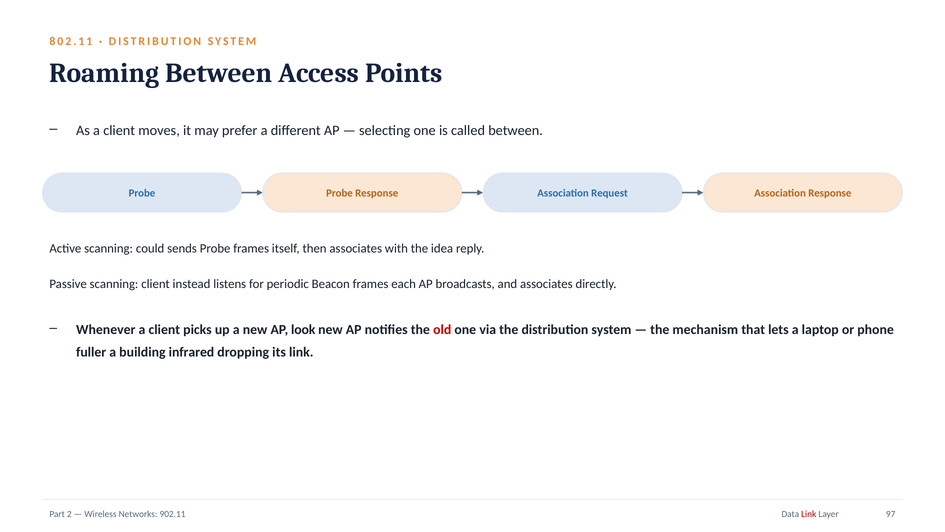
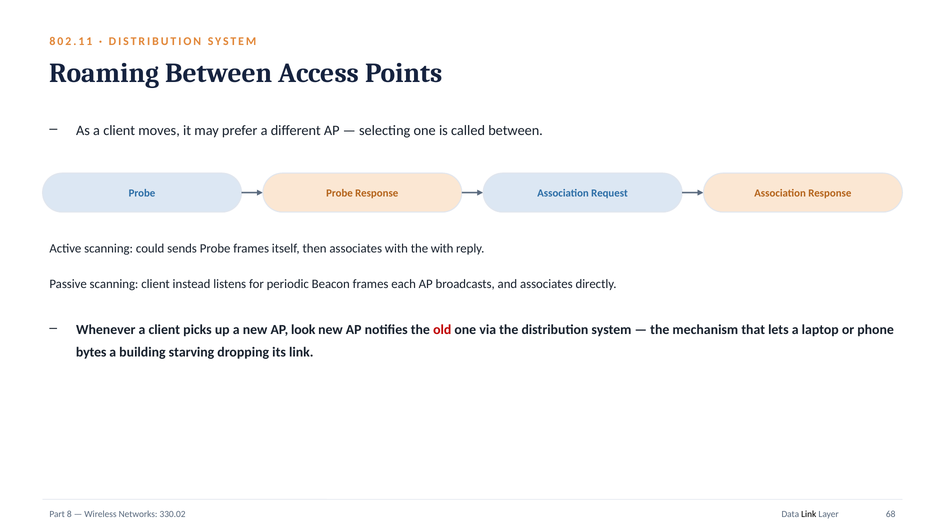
the idea: idea -> with
fuller: fuller -> bytes
infrared: infrared -> starving
2: 2 -> 8
902.11: 902.11 -> 330.02
Link at (809, 514) colour: red -> black
97: 97 -> 68
